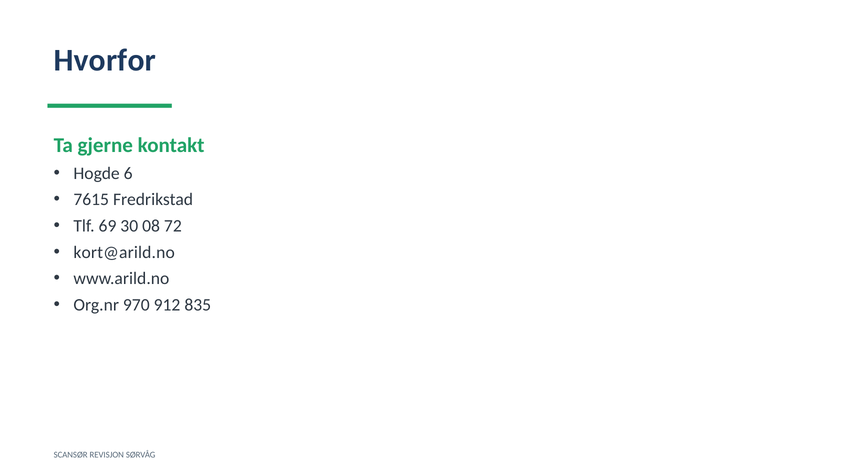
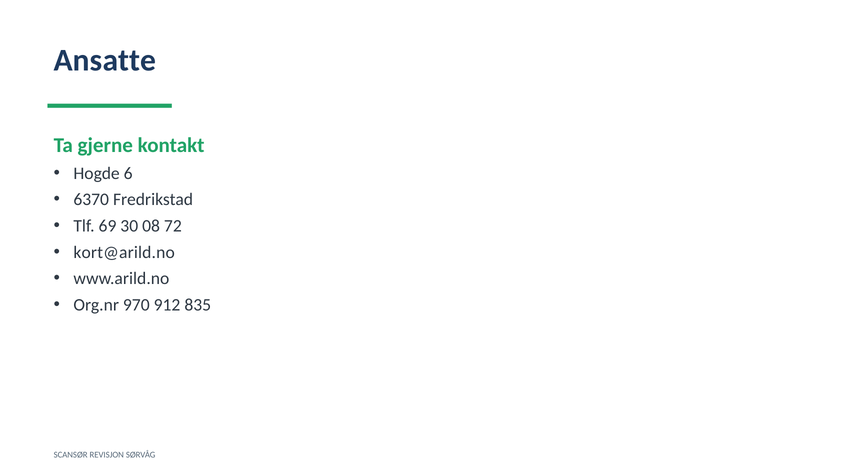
Hvorfor: Hvorfor -> Ansatte
7615: 7615 -> 6370
